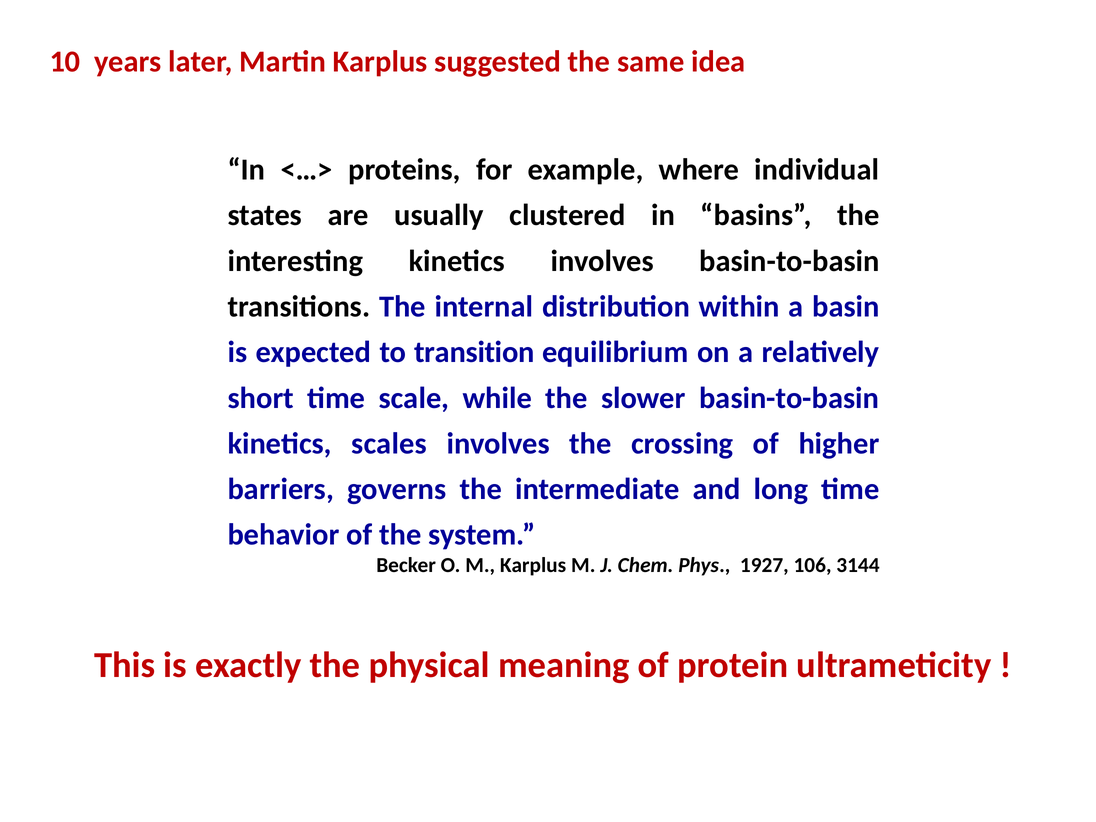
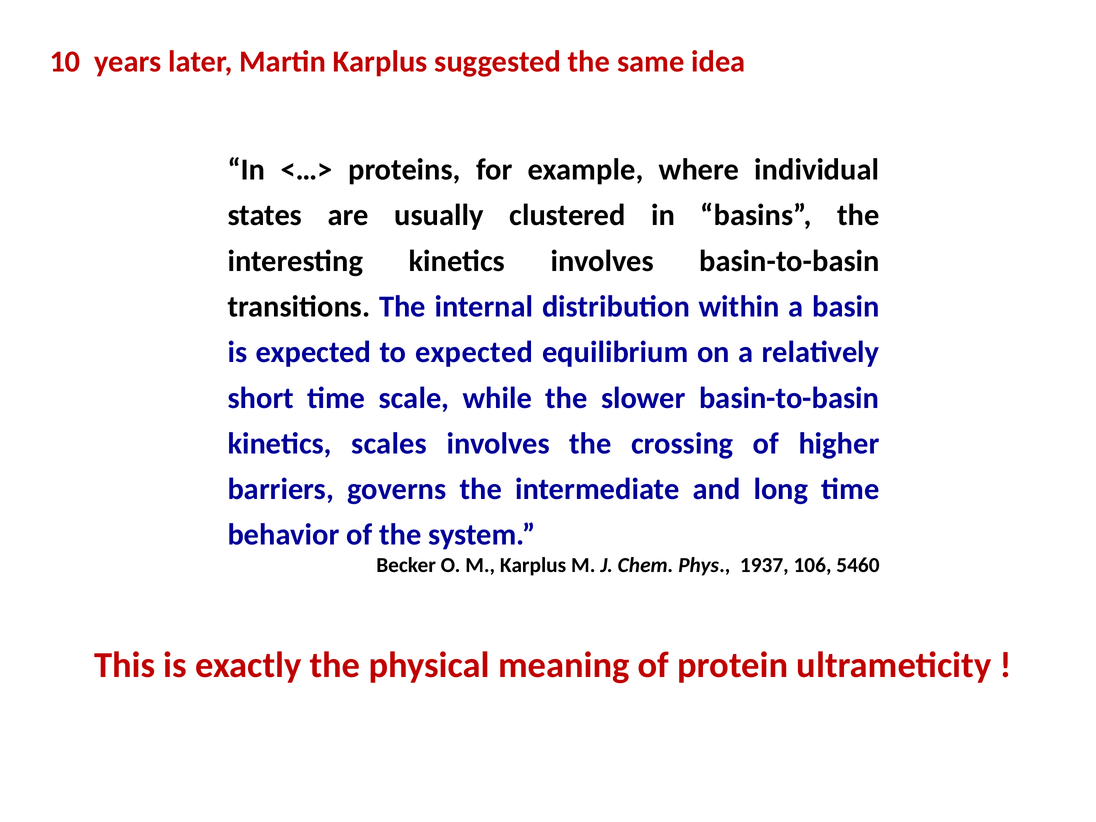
to transition: transition -> expected
1927: 1927 -> 1937
3144: 3144 -> 5460
